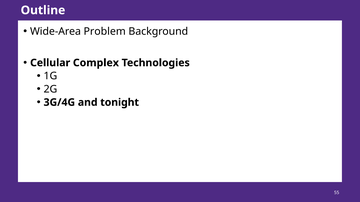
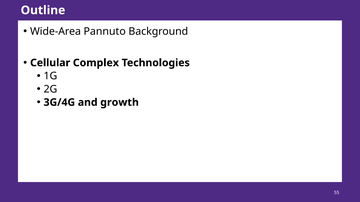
Problem: Problem -> Pannuto
tonight: tonight -> growth
